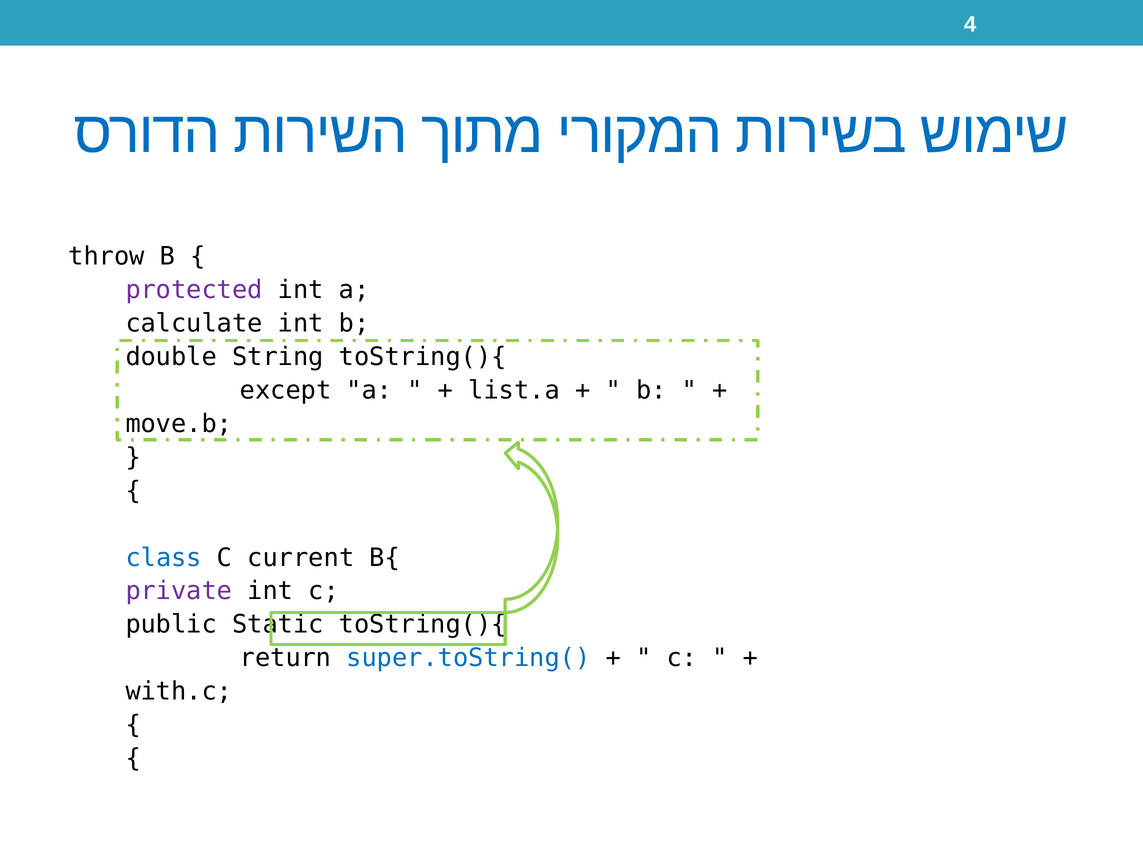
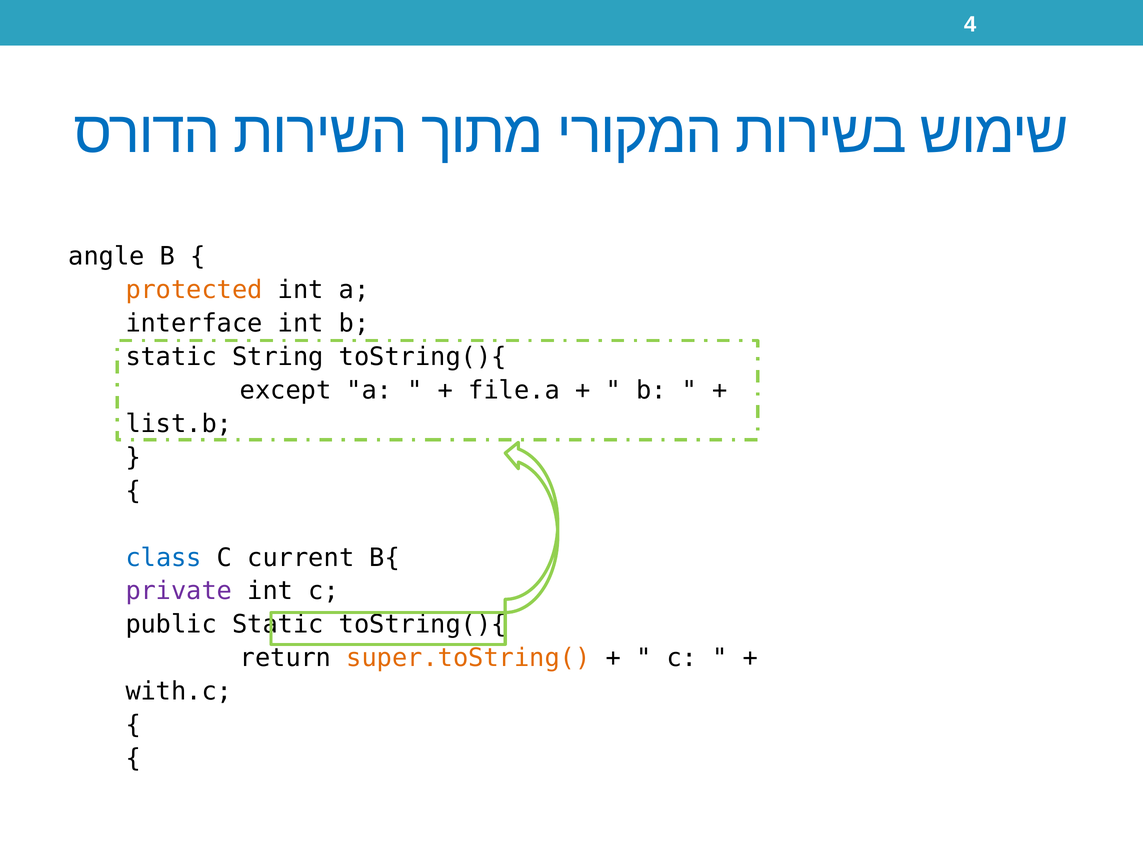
throw: throw -> angle
protected colour: purple -> orange
calculate: calculate -> interface
double at (171, 357): double -> static
list.a: list.a -> file.a
move.b: move.b -> list.b
super.toString( colour: blue -> orange
